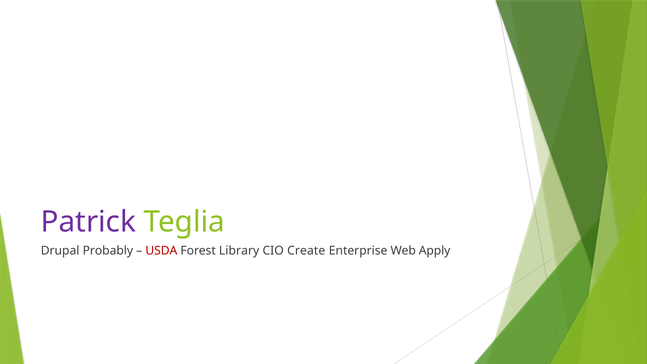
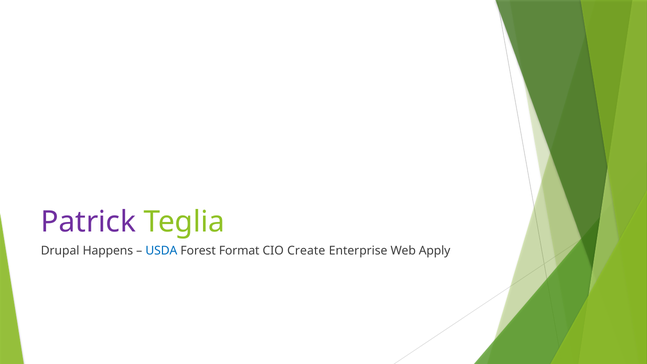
Probably: Probably -> Happens
USDA colour: red -> blue
Library: Library -> Format
